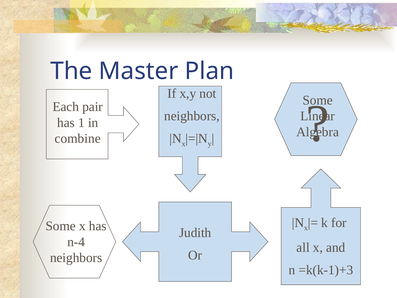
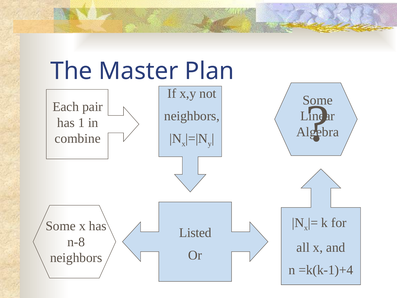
Judith: Judith -> Listed
n-4: n-4 -> n-8
=k(k-1)+3: =k(k-1)+3 -> =k(k-1)+4
